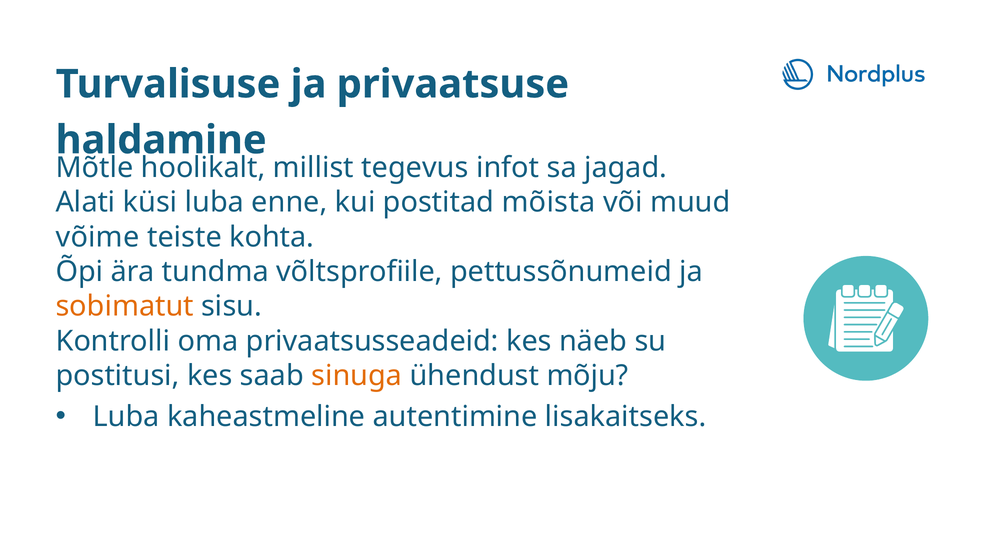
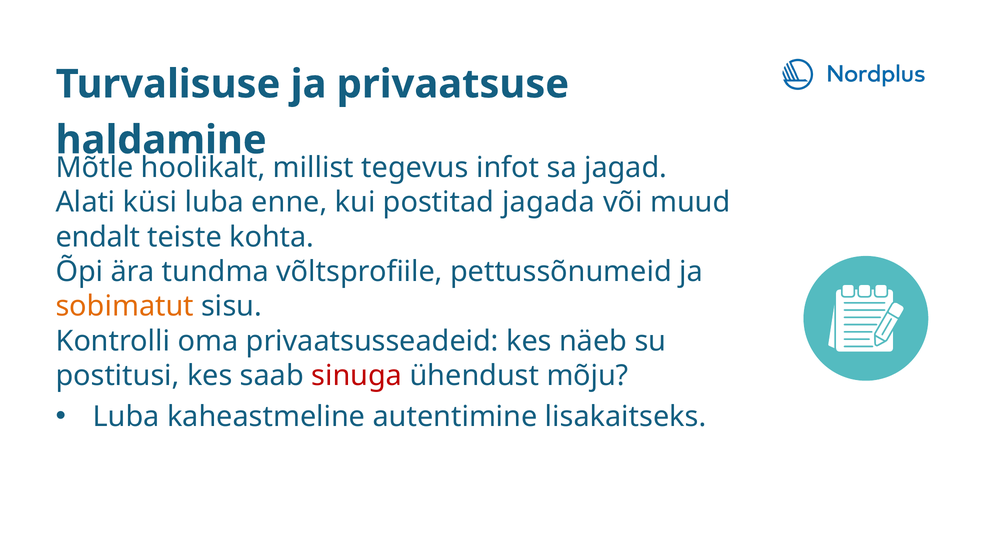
mõista: mõista -> jagada
võime: võime -> endalt
sinuga colour: orange -> red
